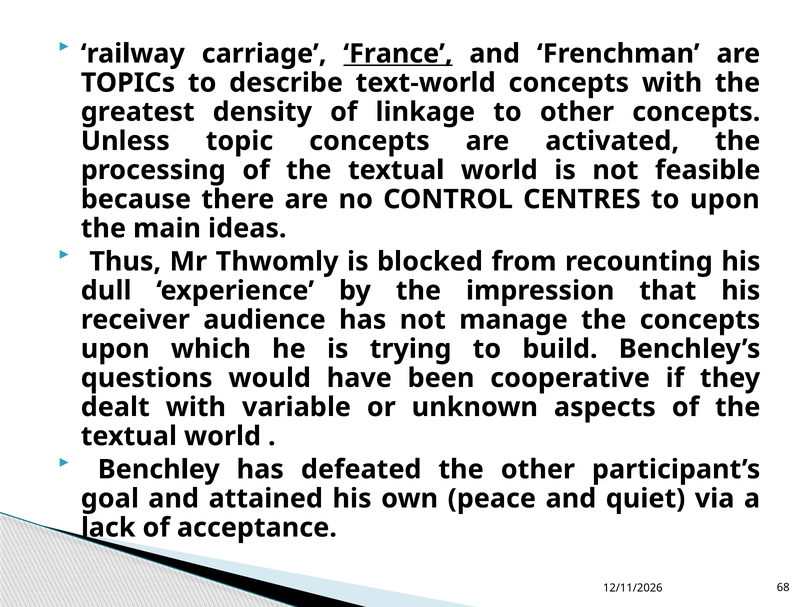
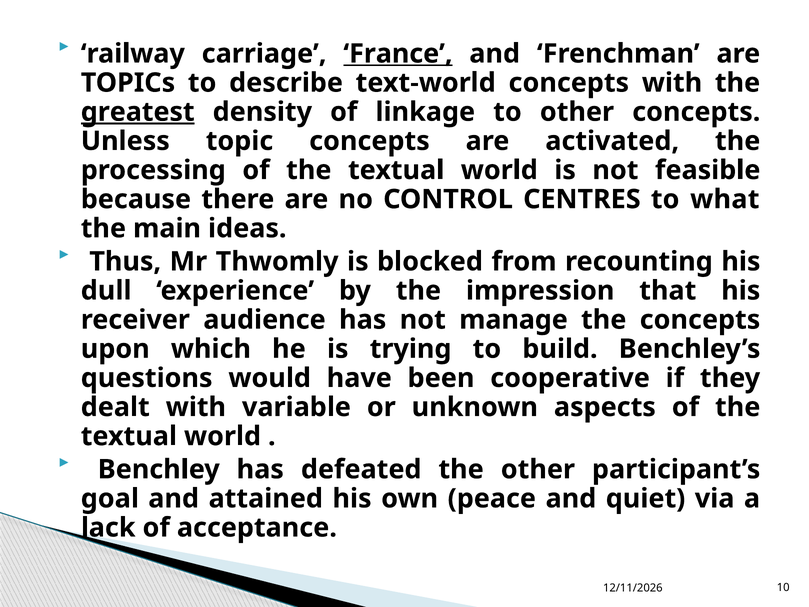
greatest underline: none -> present
to upon: upon -> what
68: 68 -> 10
